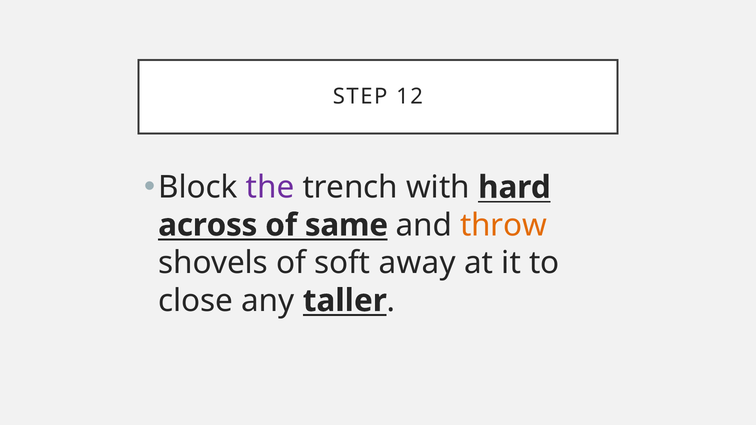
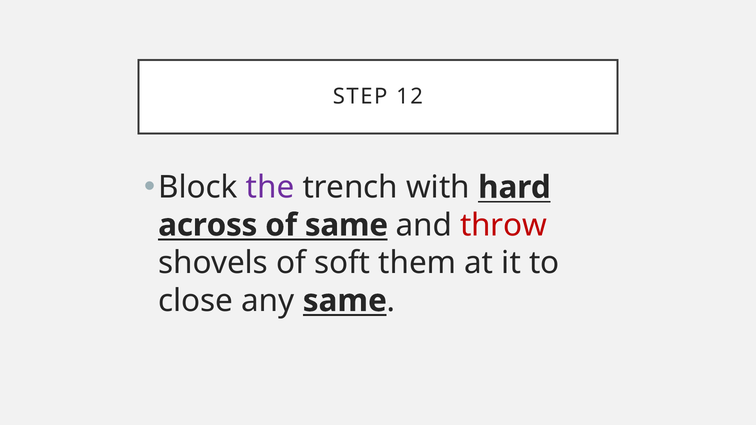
throw colour: orange -> red
away: away -> them
any taller: taller -> same
